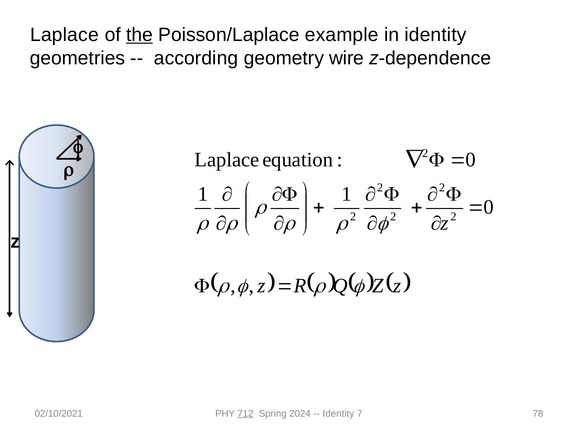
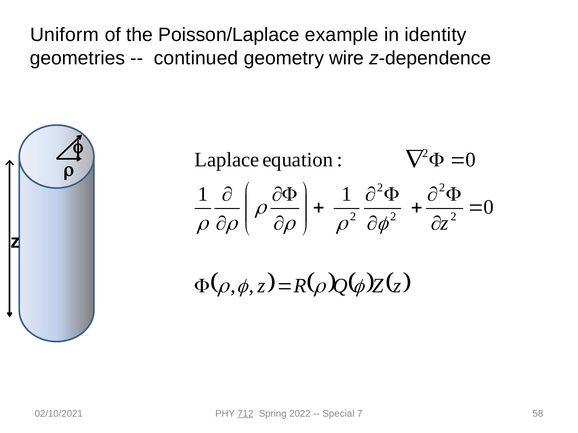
Laplace at (64, 35): Laplace -> Uniform
the underline: present -> none
according: according -> continued
2024: 2024 -> 2022
Identity at (338, 414): Identity -> Special
78: 78 -> 58
